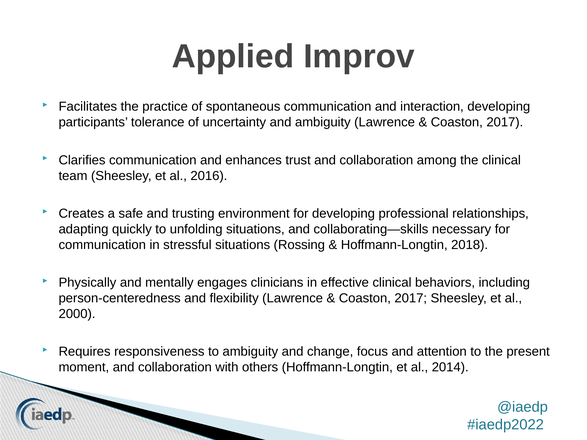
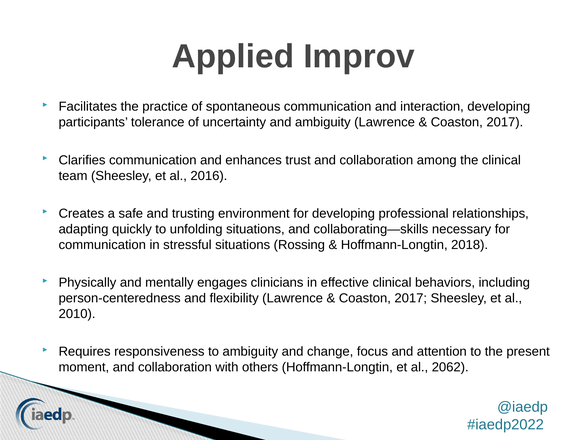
2000: 2000 -> 2010
2014: 2014 -> 2062
